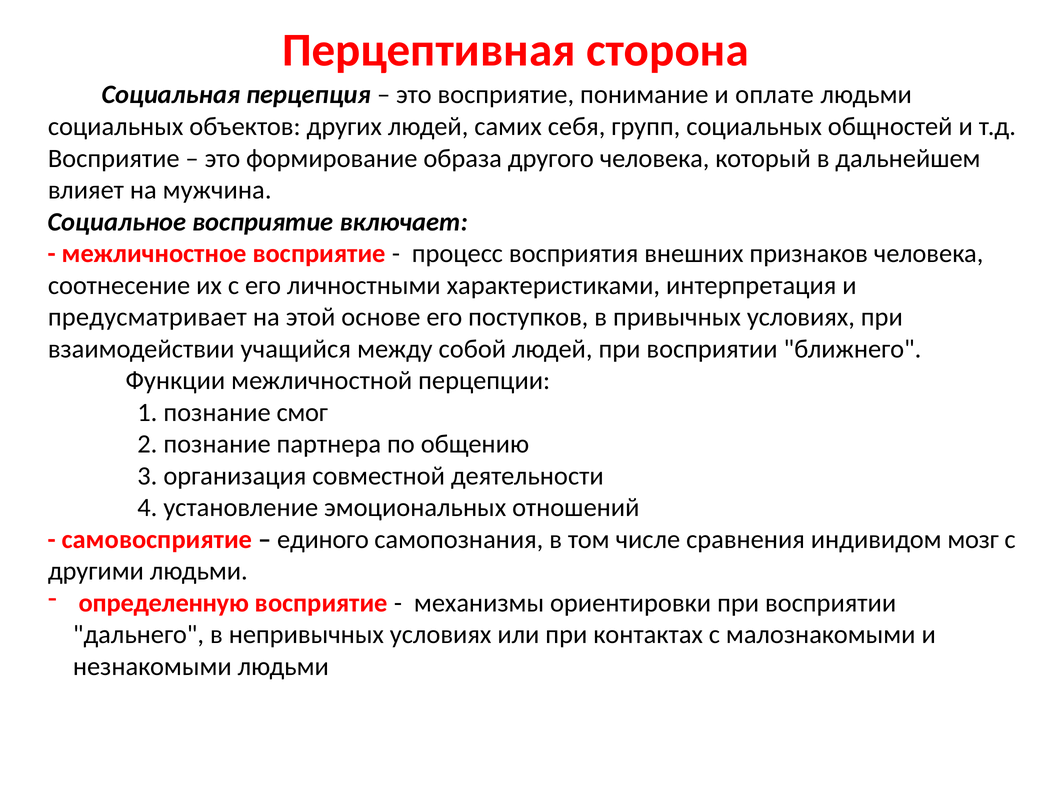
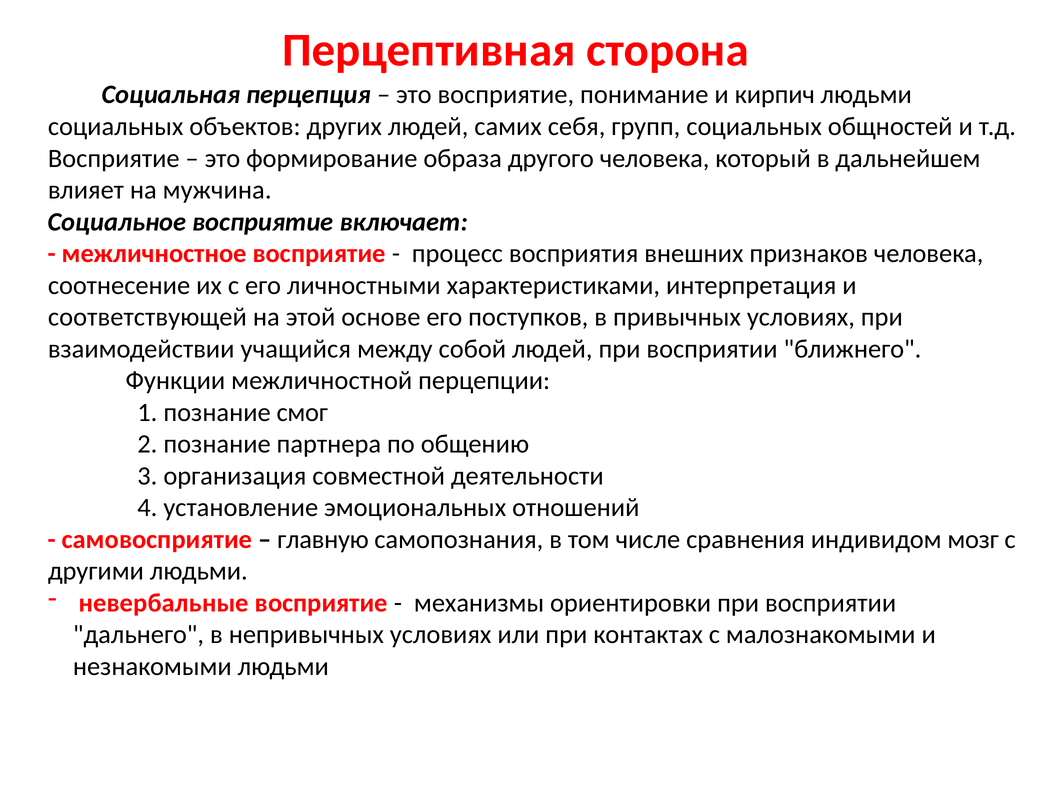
оплате: оплате -> кирпич
предусматривает: предусматривает -> соответствующей
единого: единого -> главную
определенную: определенную -> невербальные
